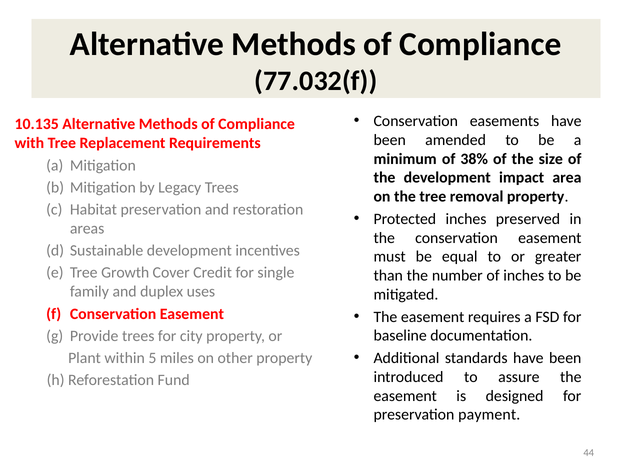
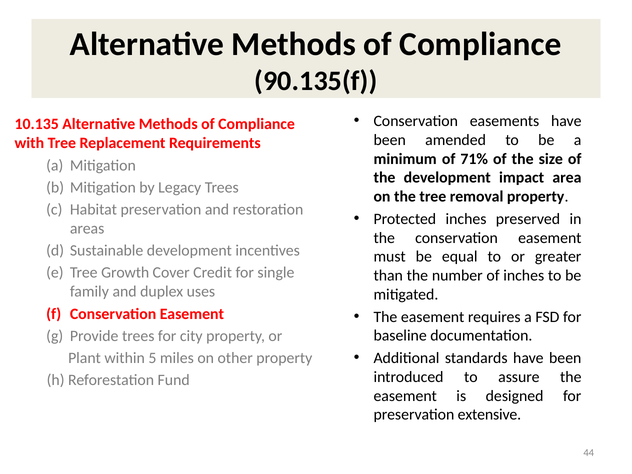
77.032(f: 77.032(f -> 90.135(f
38%: 38% -> 71%
payment: payment -> extensive
